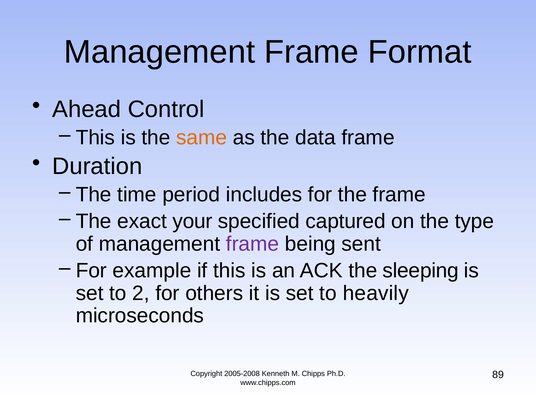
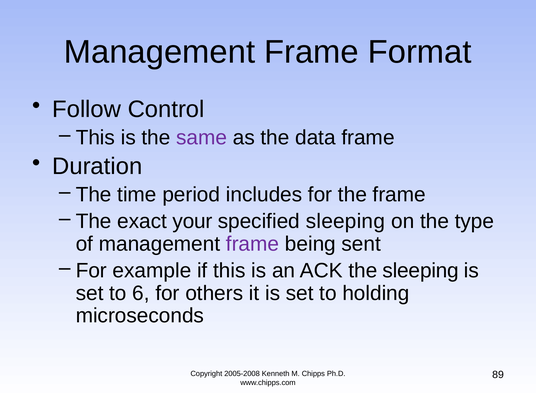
Ahead: Ahead -> Follow
same colour: orange -> purple
specified captured: captured -> sleeping
2: 2 -> 6
heavily: heavily -> holding
